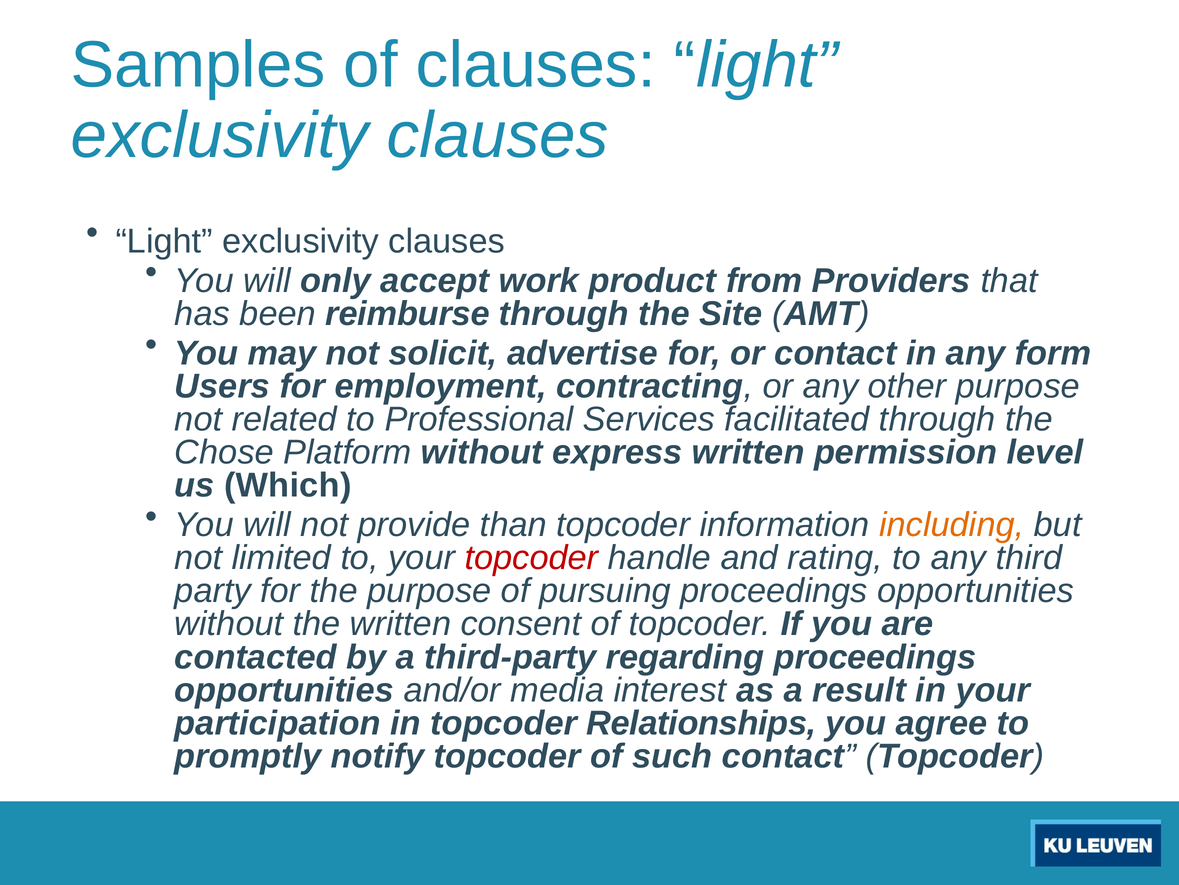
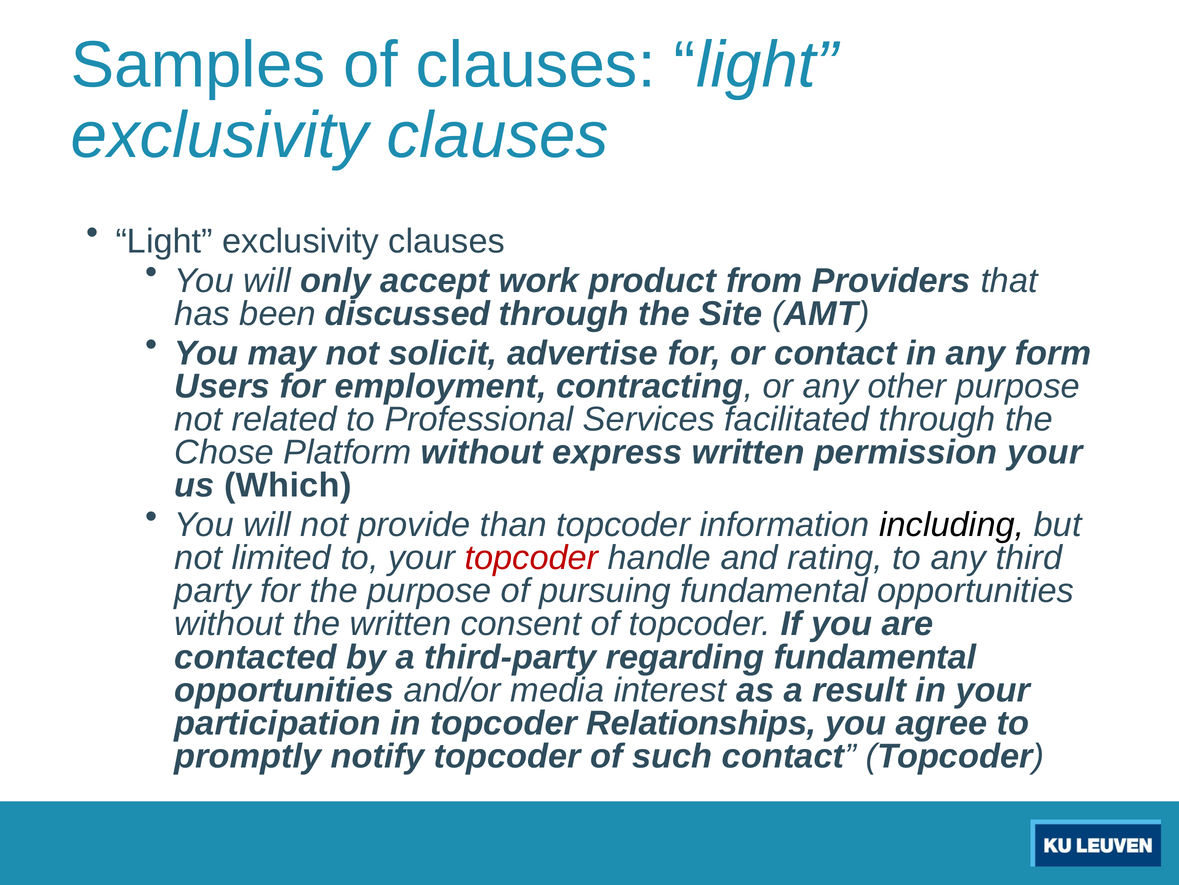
reimburse: reimburse -> discussed
permission level: level -> your
including colour: orange -> black
pursuing proceedings: proceedings -> fundamental
regarding proceedings: proceedings -> fundamental
